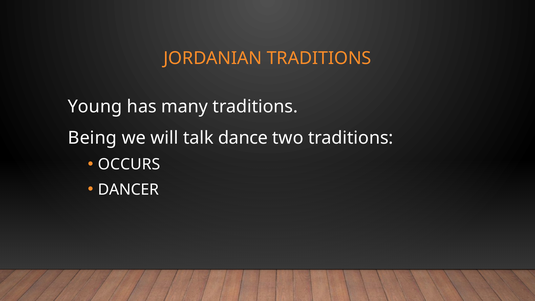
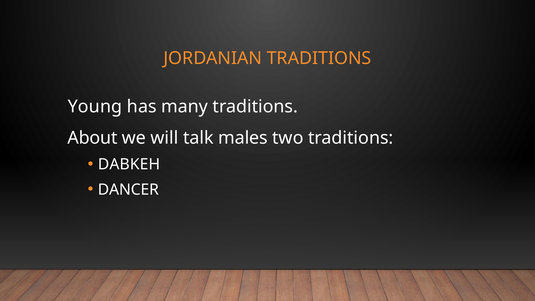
Being: Being -> About
dance: dance -> males
OCCURS: OCCURS -> DABKEH
